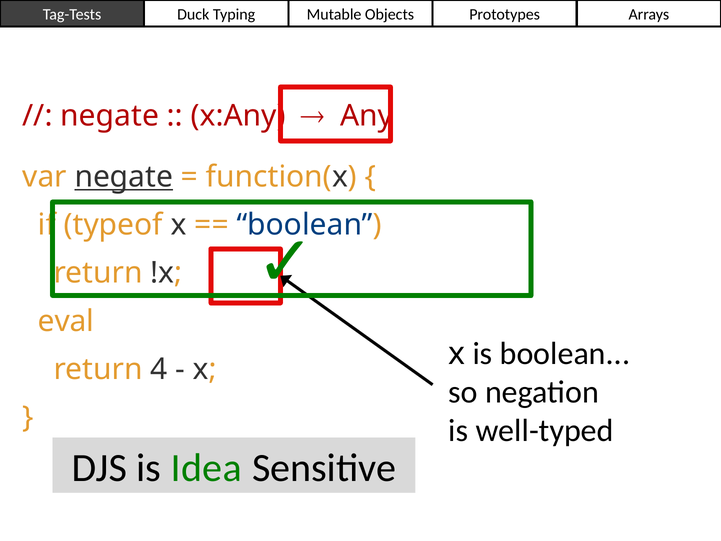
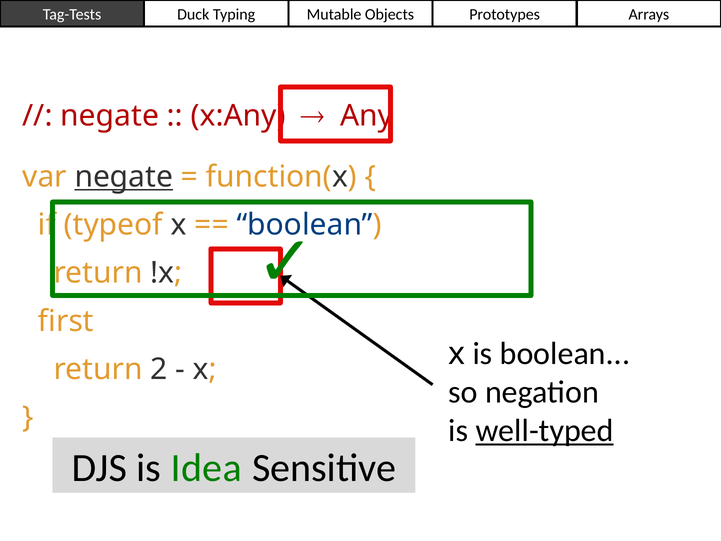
eval: eval -> first
4: 4 -> 2
well-typed underline: none -> present
